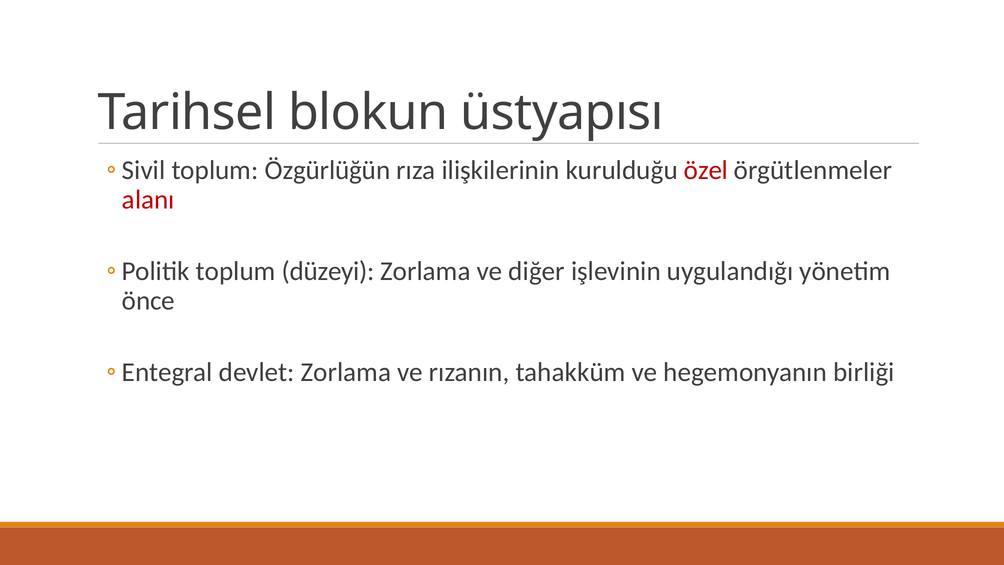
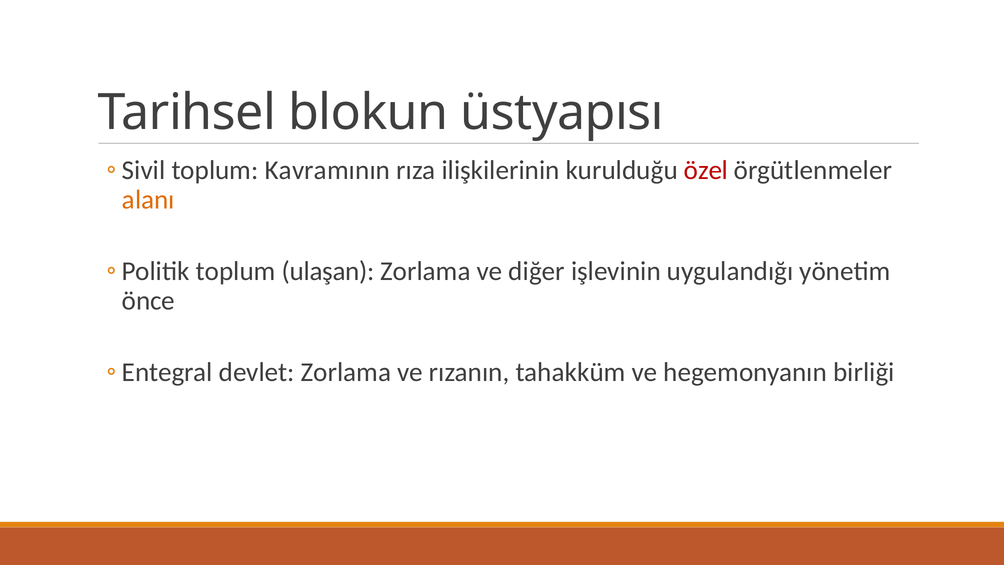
Özgürlüğün: Özgürlüğün -> Kavramının
alanı colour: red -> orange
düzeyi: düzeyi -> ulaşan
